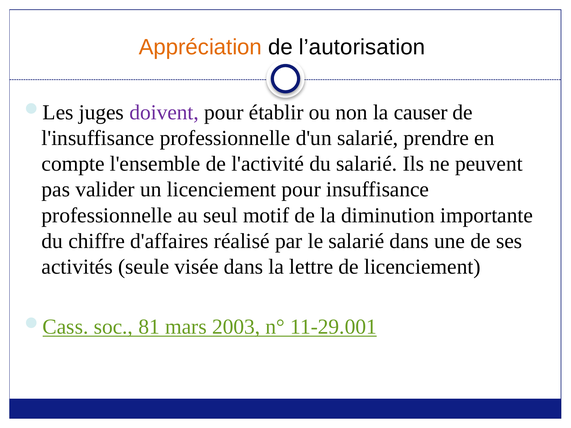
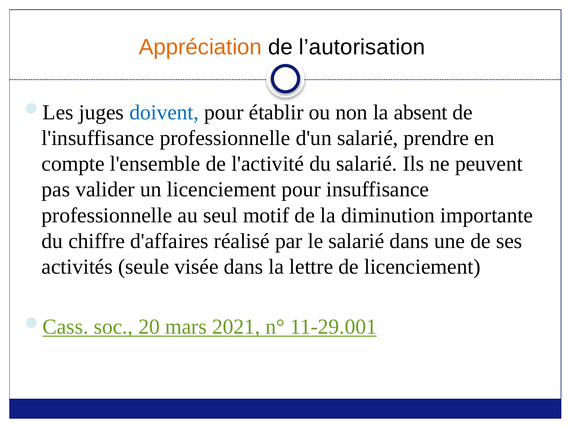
doivent colour: purple -> blue
causer: causer -> absent
81: 81 -> 20
2003: 2003 -> 2021
